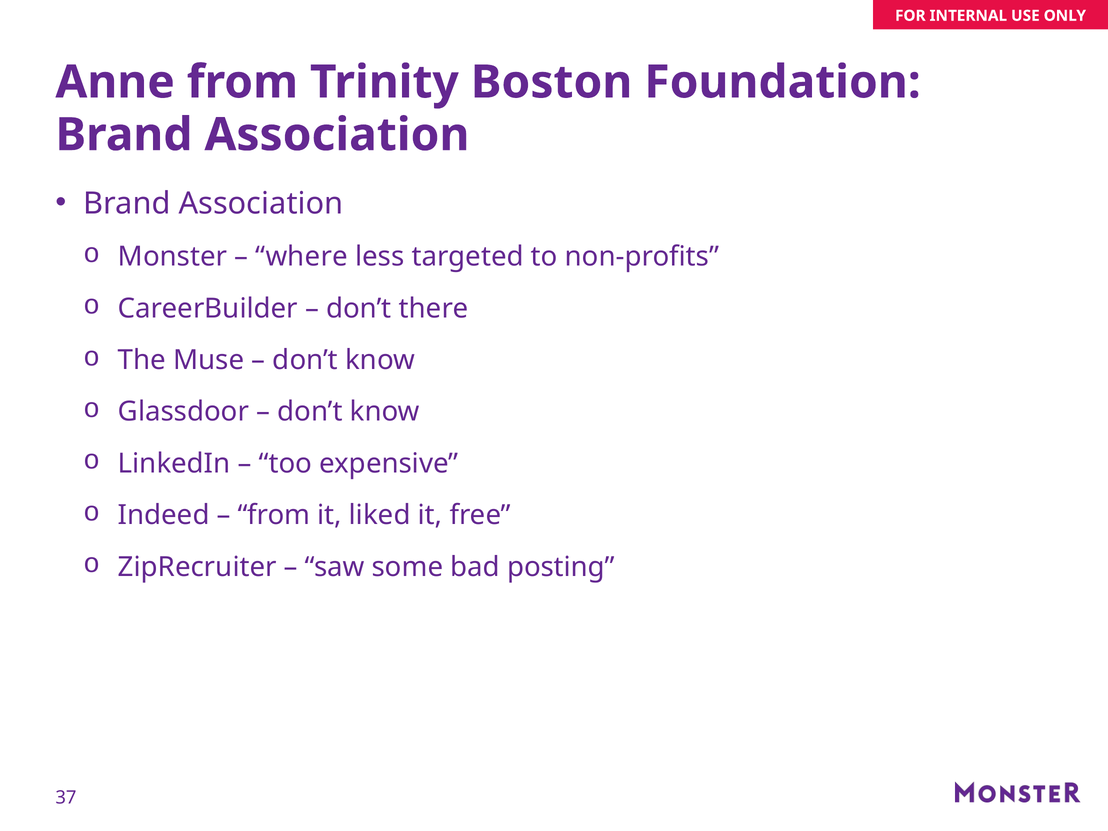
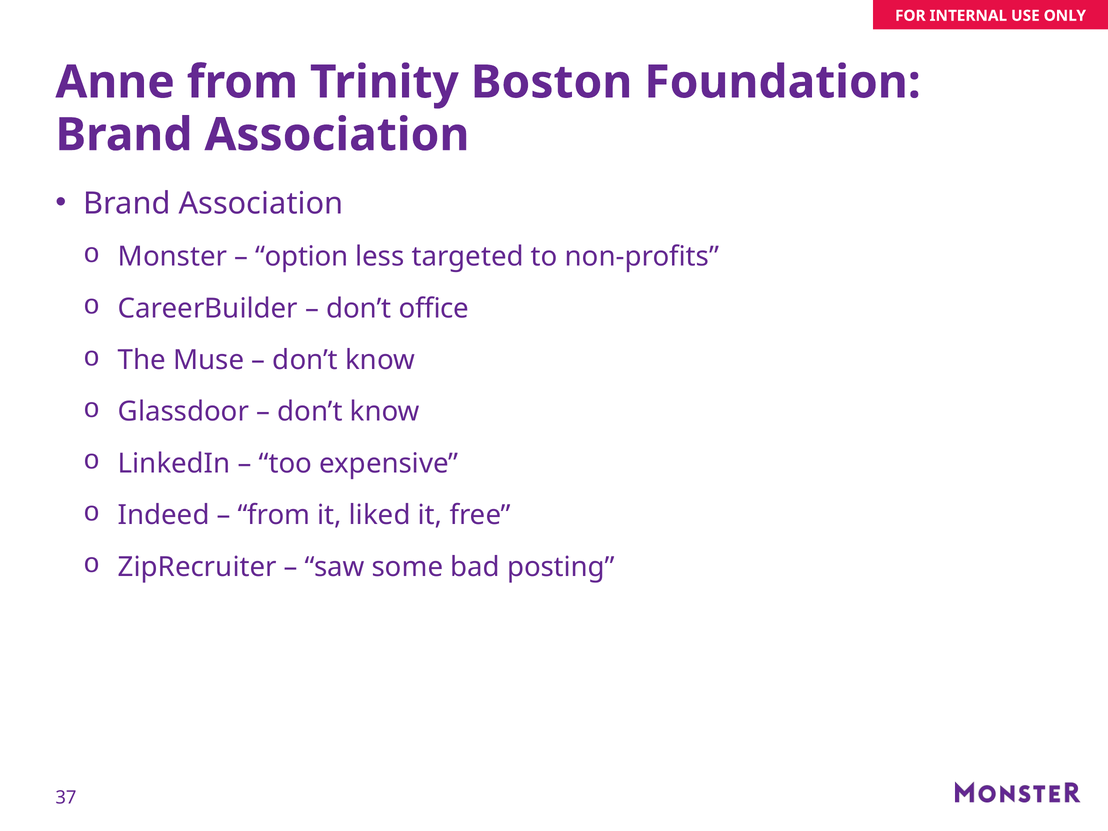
where: where -> option
there: there -> office
